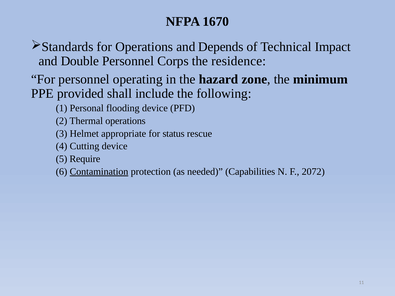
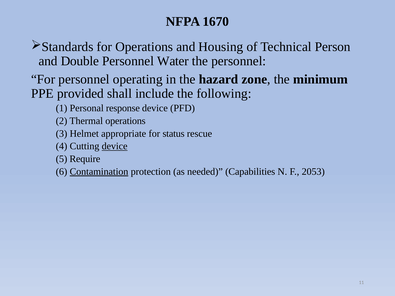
Depends: Depends -> Housing
Impact: Impact -> Person
Corps: Corps -> Water
the residence: residence -> personnel
flooding: flooding -> response
device at (115, 146) underline: none -> present
2072: 2072 -> 2053
